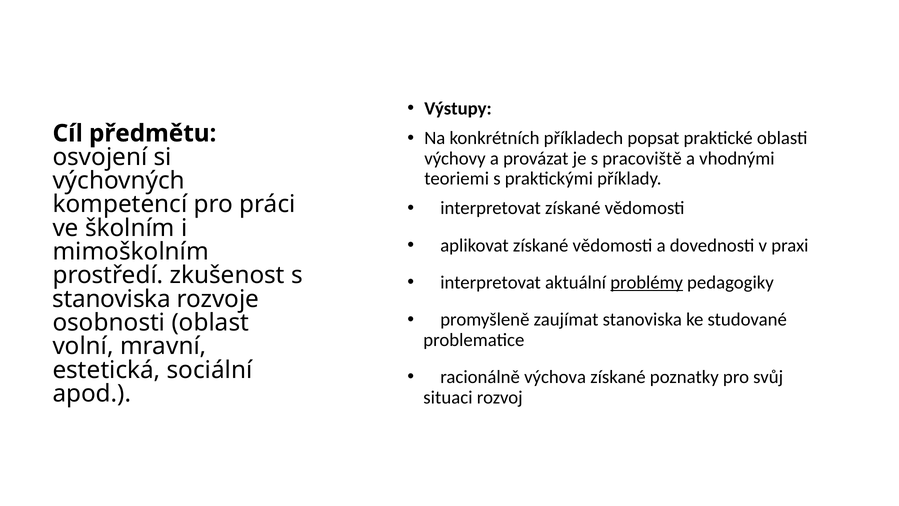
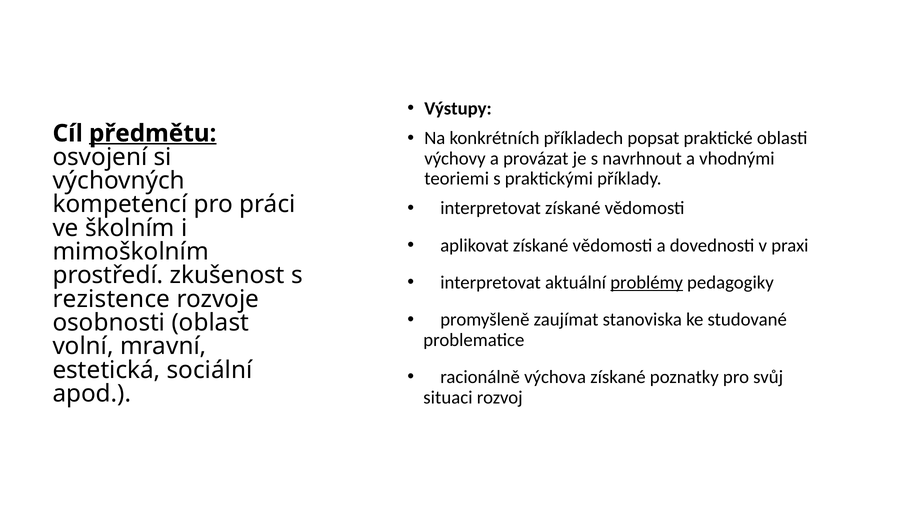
předmětu underline: none -> present
pracoviště: pracoviště -> navrhnout
stanoviska at (112, 299): stanoviska -> rezistence
